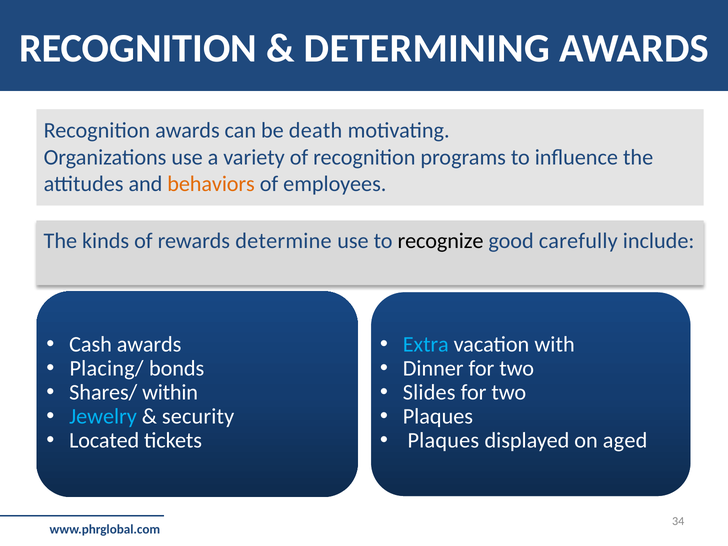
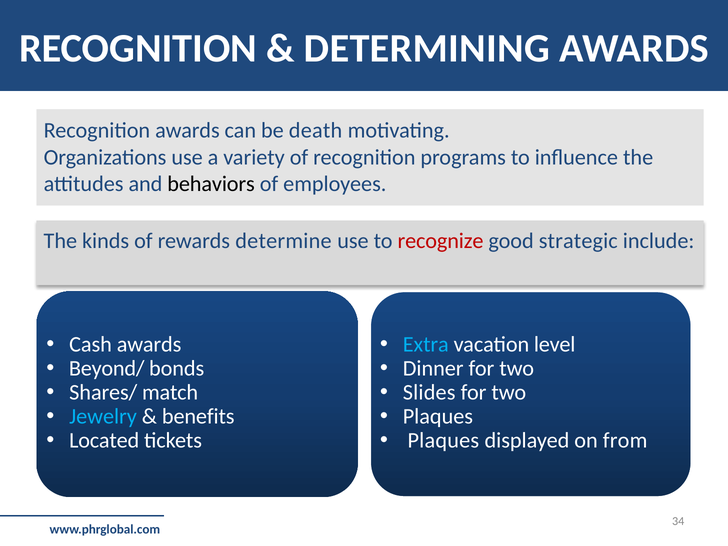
behaviors colour: orange -> black
recognize colour: black -> red
carefully: carefully -> strategic
with: with -> level
Placing/: Placing/ -> Beyond/
within: within -> match
security: security -> benefits
aged: aged -> from
